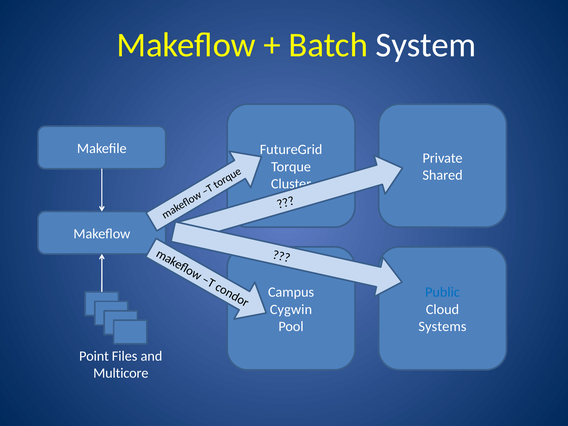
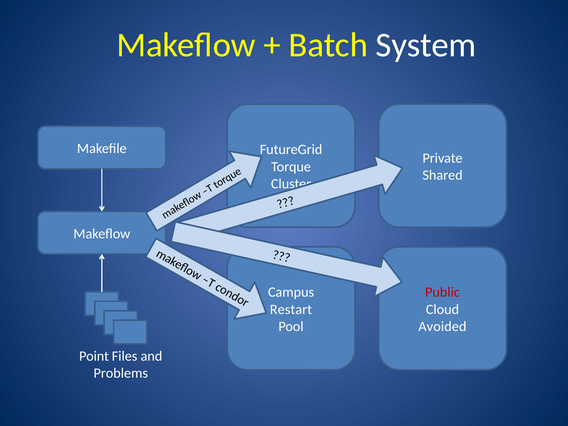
Public colour: blue -> red
Cygwin: Cygwin -> Restart
Systems: Systems -> Avoided
Multicore: Multicore -> Problems
